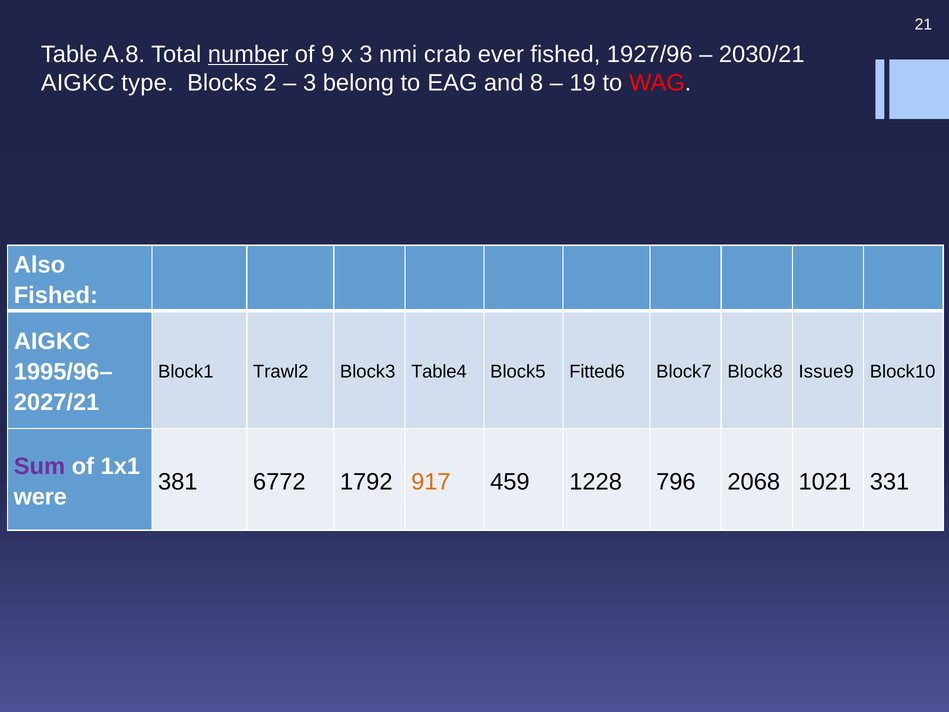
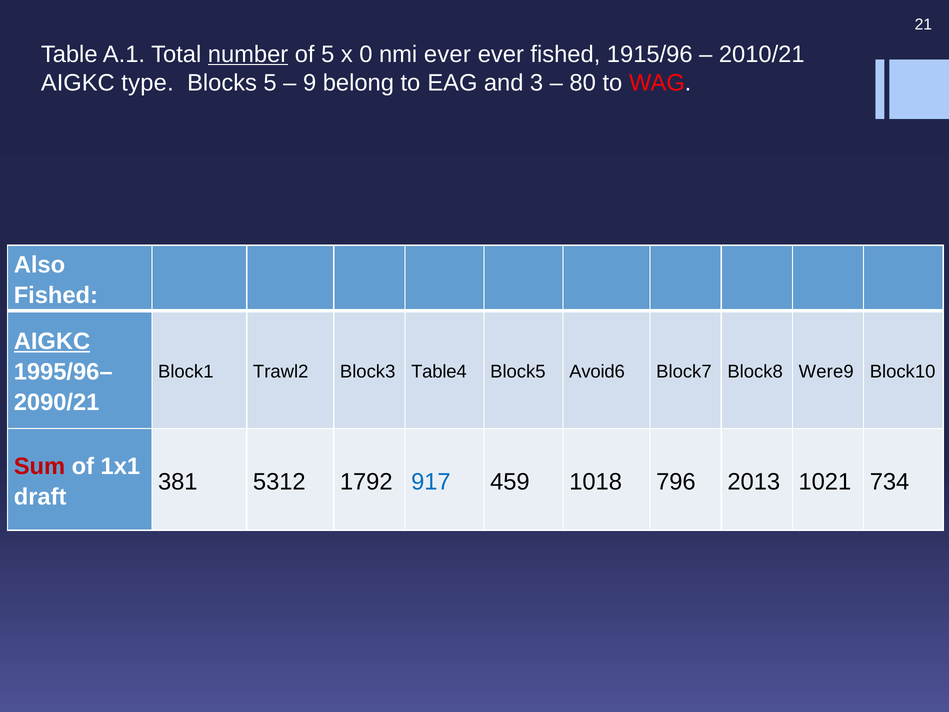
A.8: A.8 -> A.1
of 9: 9 -> 5
x 3: 3 -> 0
nmi crab: crab -> ever
1927/96: 1927/96 -> 1915/96
2030/21: 2030/21 -> 2010/21
Blocks 2: 2 -> 5
3 at (310, 83): 3 -> 9
8: 8 -> 3
19: 19 -> 80
AIGKC at (52, 341) underline: none -> present
Fitted6: Fitted6 -> Avoid6
Issue9: Issue9 -> Were9
2027/21: 2027/21 -> 2090/21
Sum colour: purple -> red
6772: 6772 -> 5312
917 colour: orange -> blue
1228: 1228 -> 1018
2068: 2068 -> 2013
331: 331 -> 734
were: were -> draft
